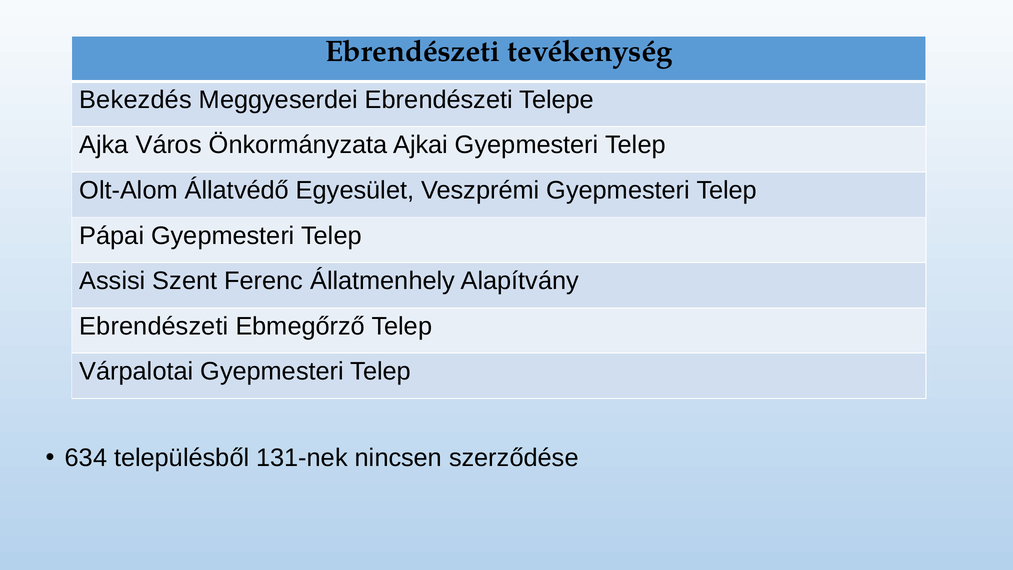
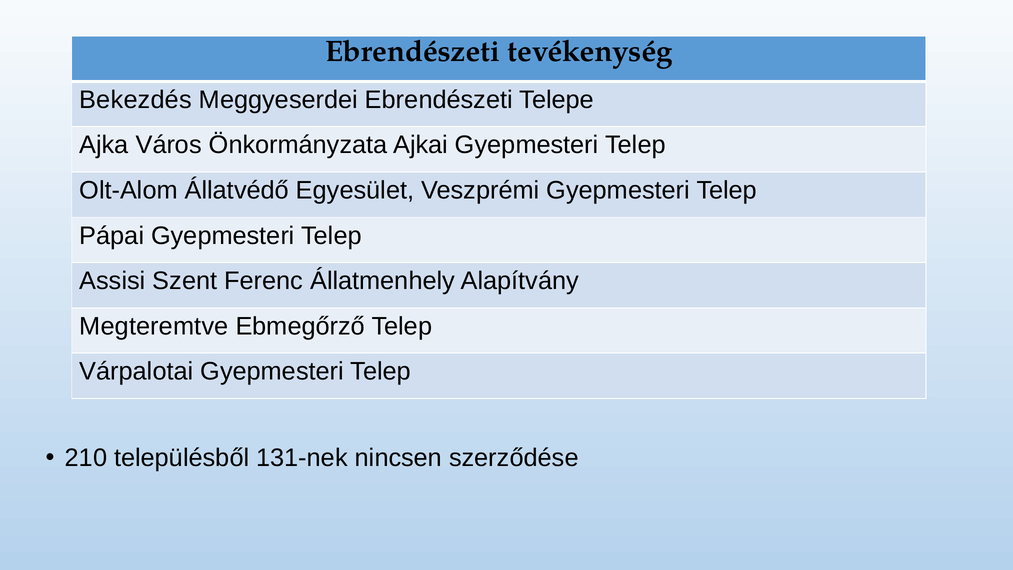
Ebrendészeti at (154, 326): Ebrendészeti -> Megteremtve
634: 634 -> 210
